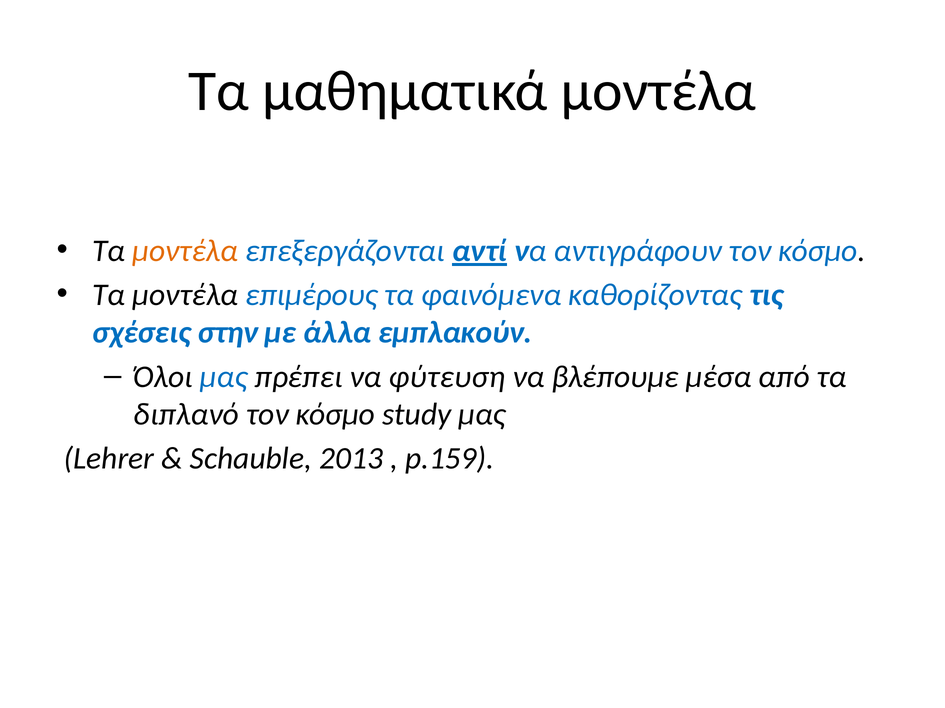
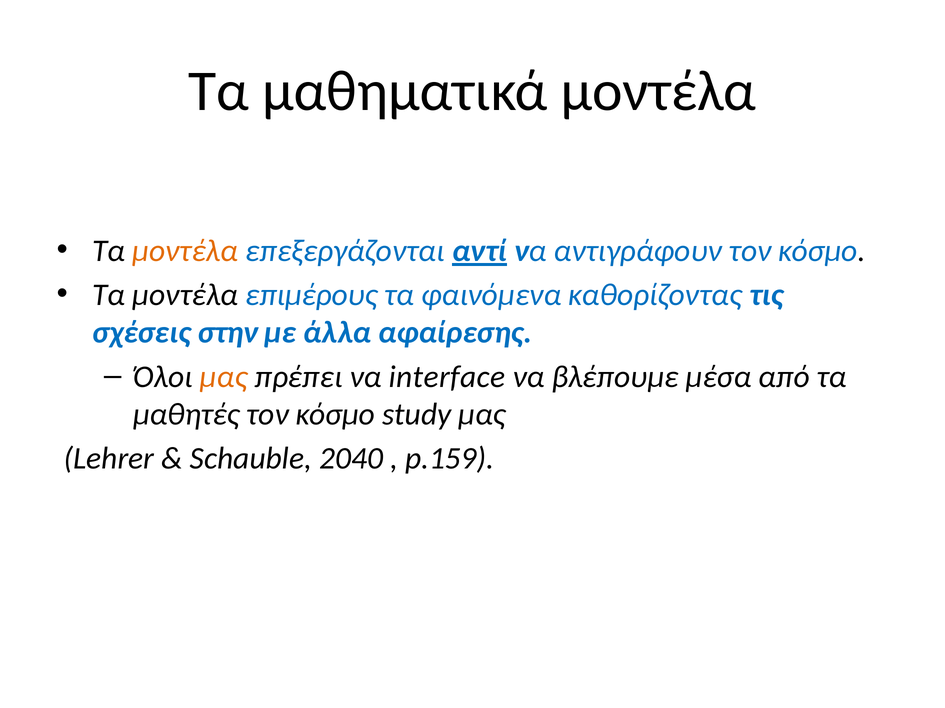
εμπλακούν: εμπλακούν -> αφαίρεσης
μας at (224, 377) colour: blue -> orange
φύτευση: φύτευση -> interface
διπλανό: διπλανό -> μαθητές
2013: 2013 -> 2040
